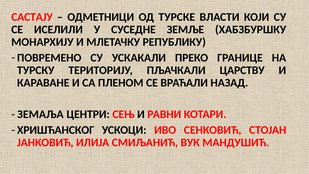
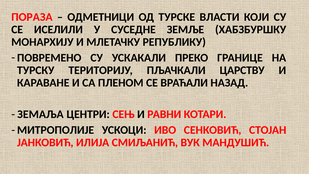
САСТАЈУ: САСТАЈУ -> ПОРАЗА
ХРИШЋАНСКОГ: ХРИШЋАНСКОГ -> МИТРОПОЛИЈЕ
